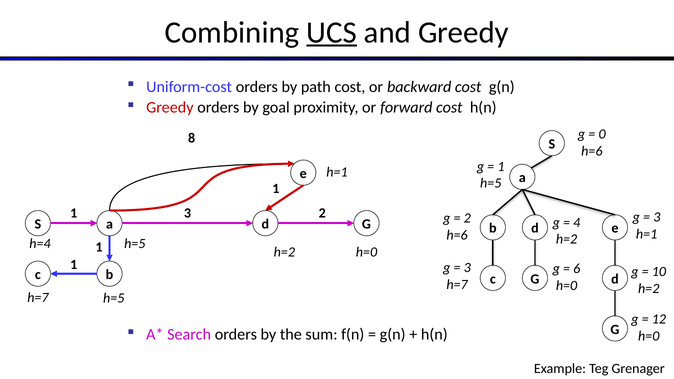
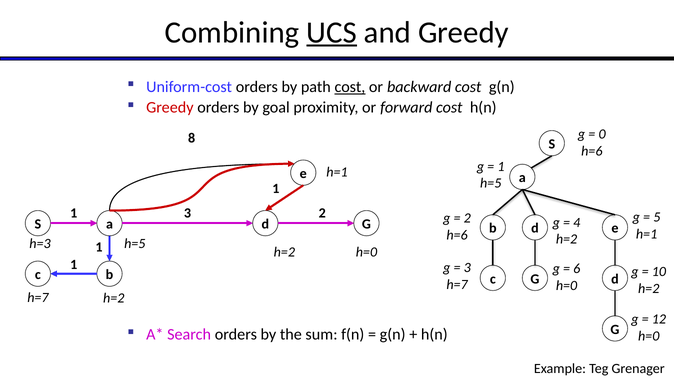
cost at (350, 87) underline: none -> present
3 at (657, 217): 3 -> 5
h=4: h=4 -> h=3
h=5 at (114, 298): h=5 -> h=2
